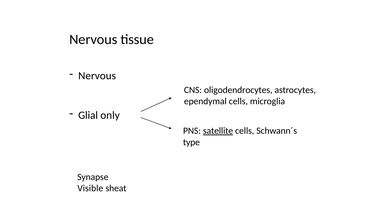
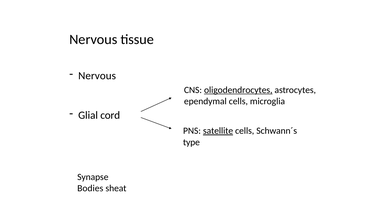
oligodendrocytes underline: none -> present
only: only -> cord
Visible: Visible -> Bodies
